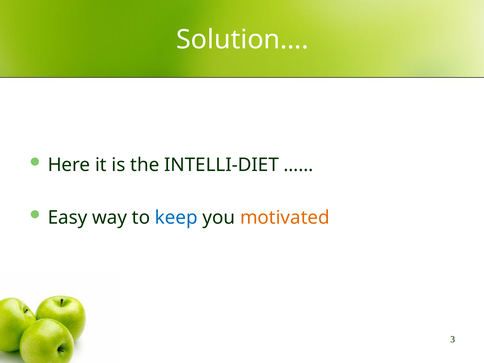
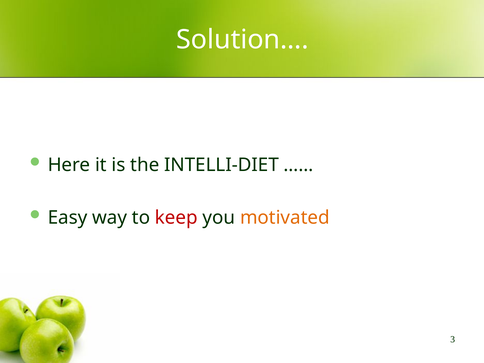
keep colour: blue -> red
